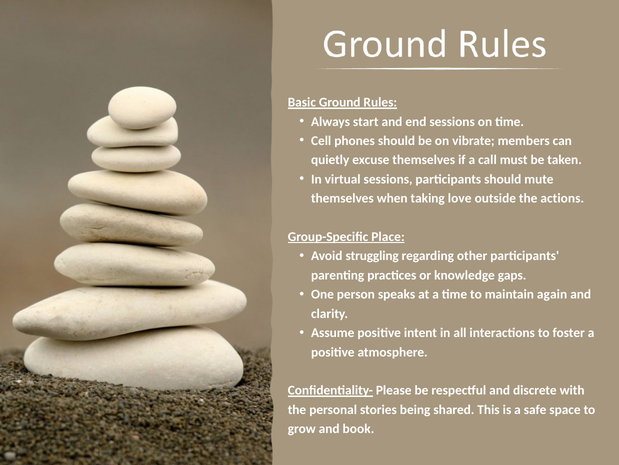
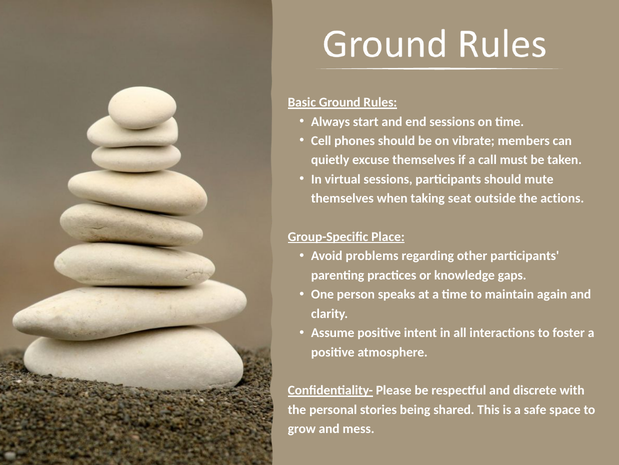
love: love -> seat
struggling: struggling -> problems
book: book -> mess
